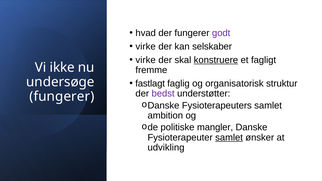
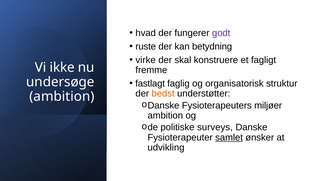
virke at (146, 46): virke -> ruste
selskaber: selskaber -> betydning
konstruere underline: present -> none
bedst colour: purple -> orange
fungerer at (62, 96): fungerer -> ambition
Fysioterapeuters samlet: samlet -> miljøer
mangler: mangler -> surveys
